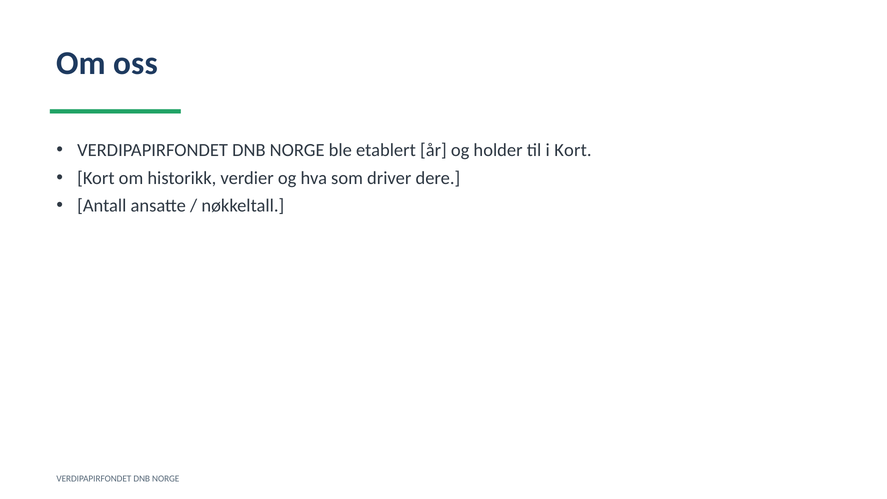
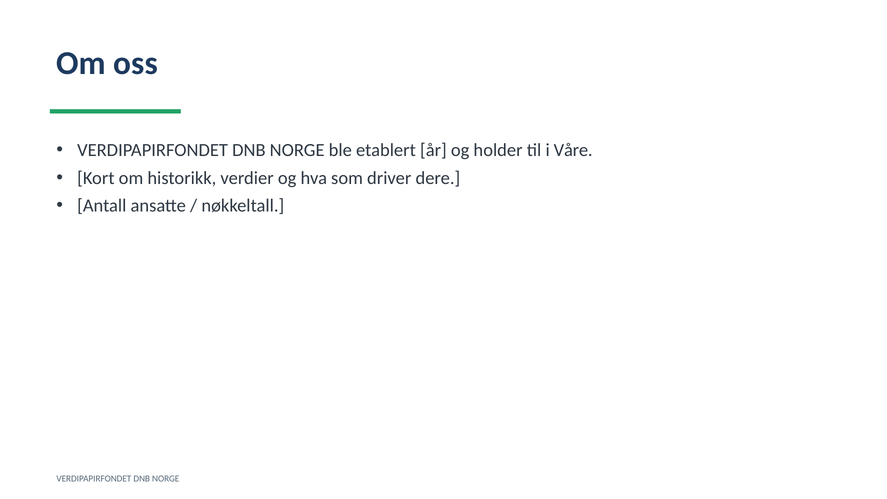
i Kort: Kort -> Våre
